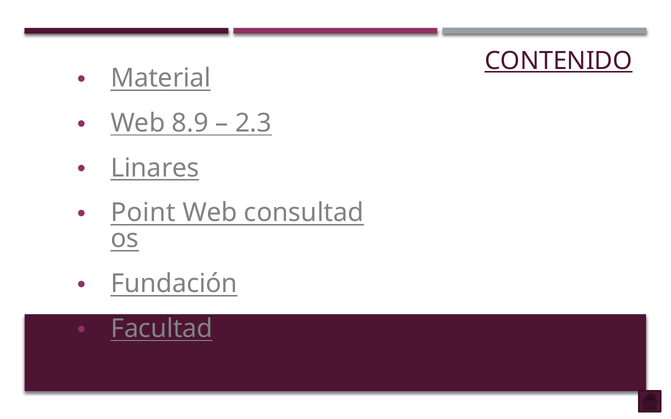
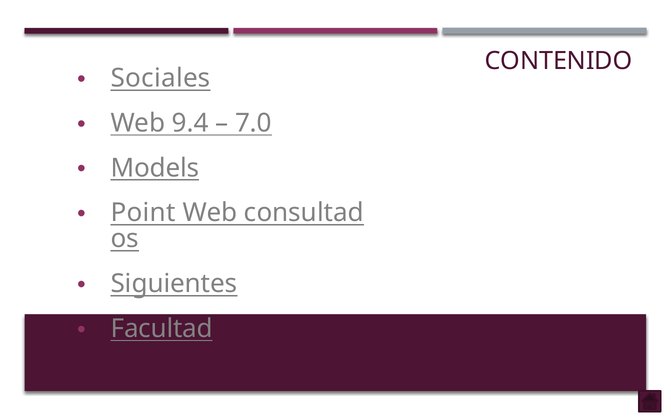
CONTENIDO underline: present -> none
Material: Material -> Sociales
8.9: 8.9 -> 9.4
2.3: 2.3 -> 7.0
Linares: Linares -> Models
Fundación: Fundación -> Siguientes
